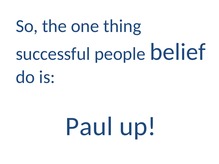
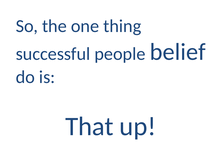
Paul: Paul -> That
